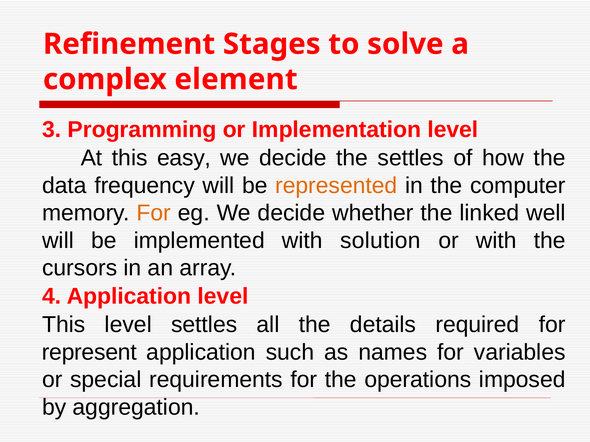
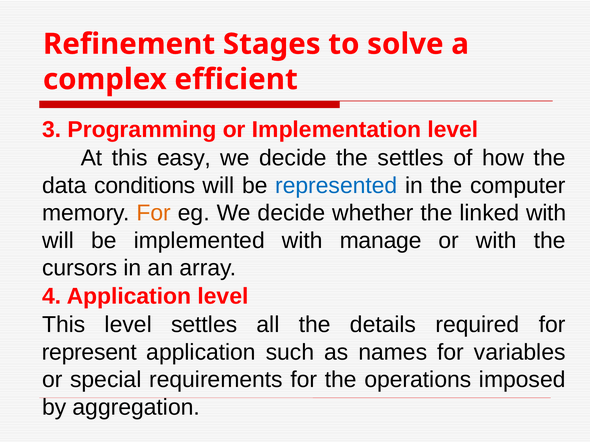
element: element -> efficient
frequency: frequency -> conditions
represented colour: orange -> blue
linked well: well -> with
solution: solution -> manage
